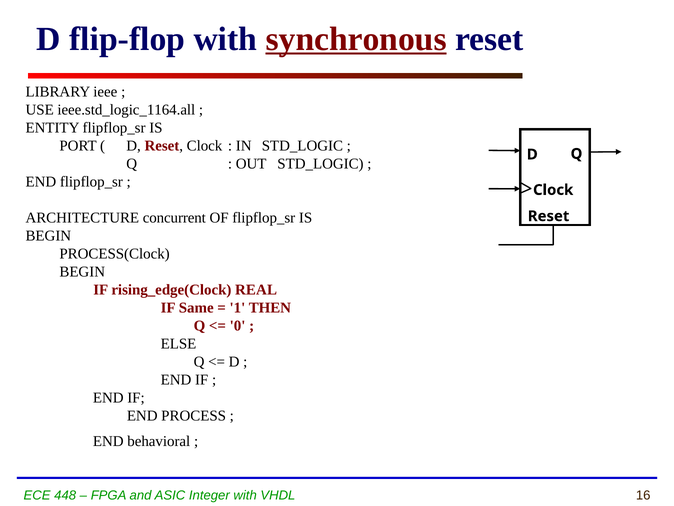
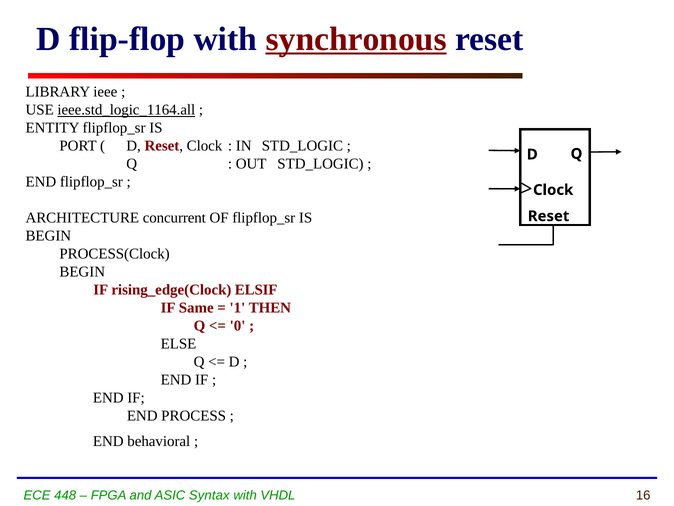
ieee.std_logic_1164.all underline: none -> present
REAL: REAL -> ELSIF
Integer: Integer -> Syntax
